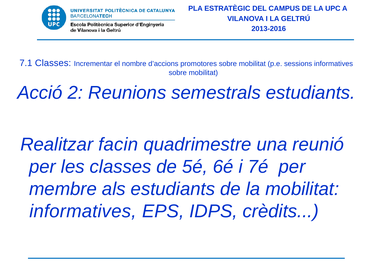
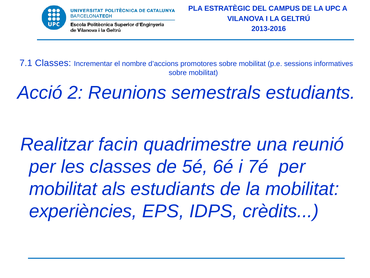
membre at (63, 189): membre -> mobilitat
informatives at (83, 211): informatives -> experiències
